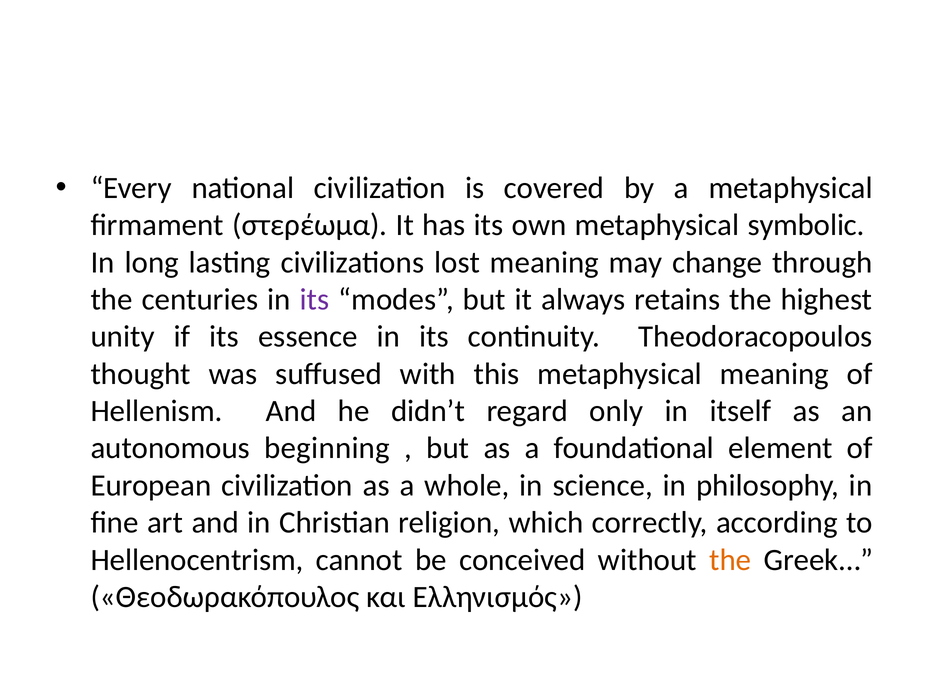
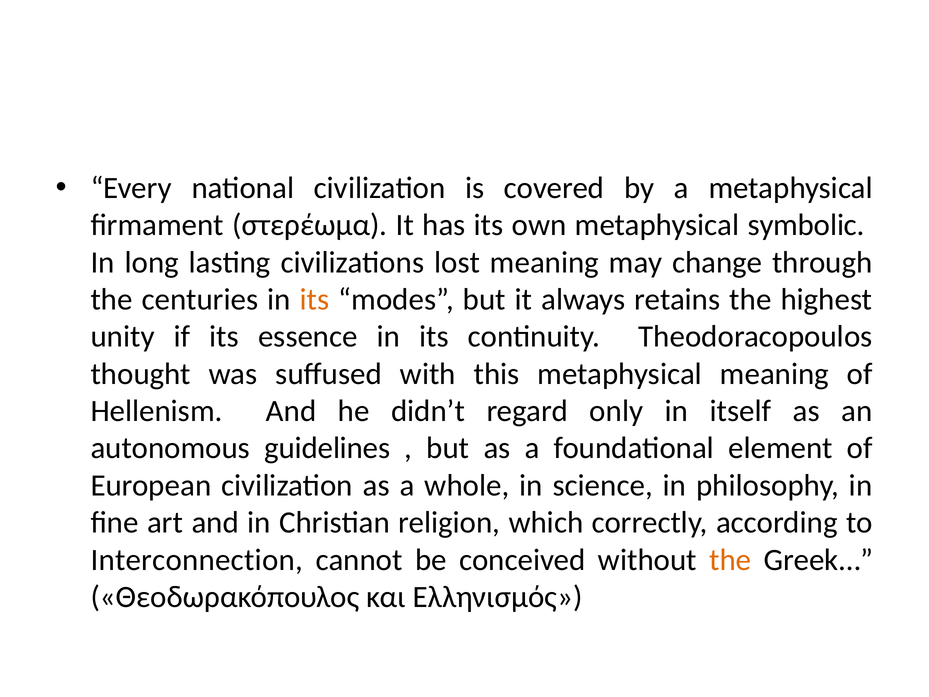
its at (315, 299) colour: purple -> orange
beginning: beginning -> guidelines
Hellenocentrism: Hellenocentrism -> Interconnection
